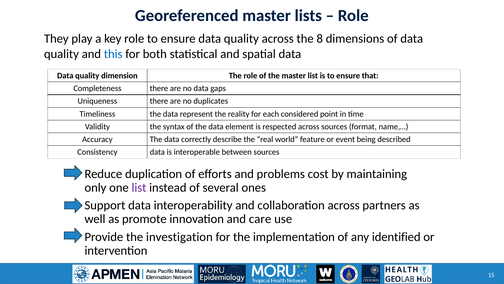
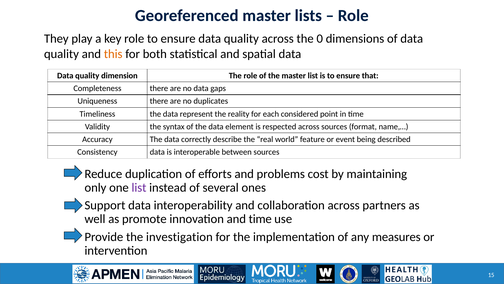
8: 8 -> 0
this colour: blue -> orange
and care: care -> time
identified: identified -> measures
